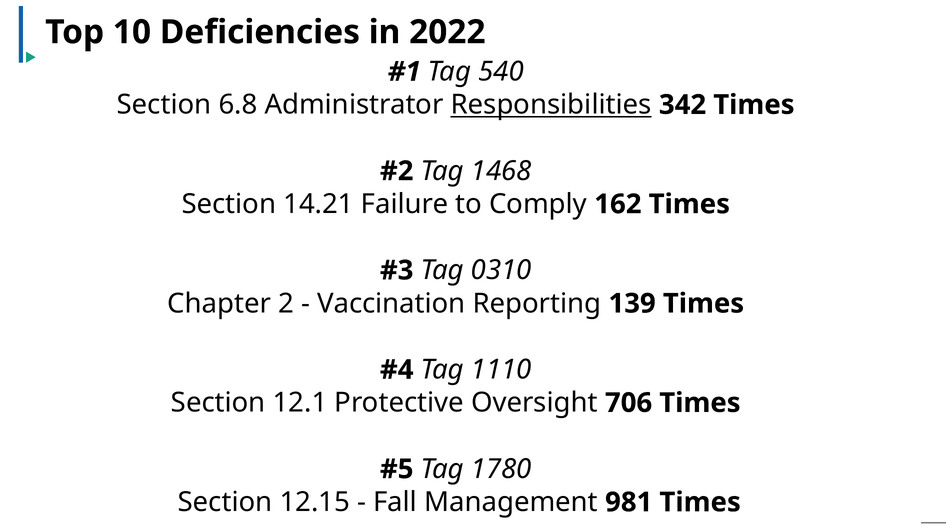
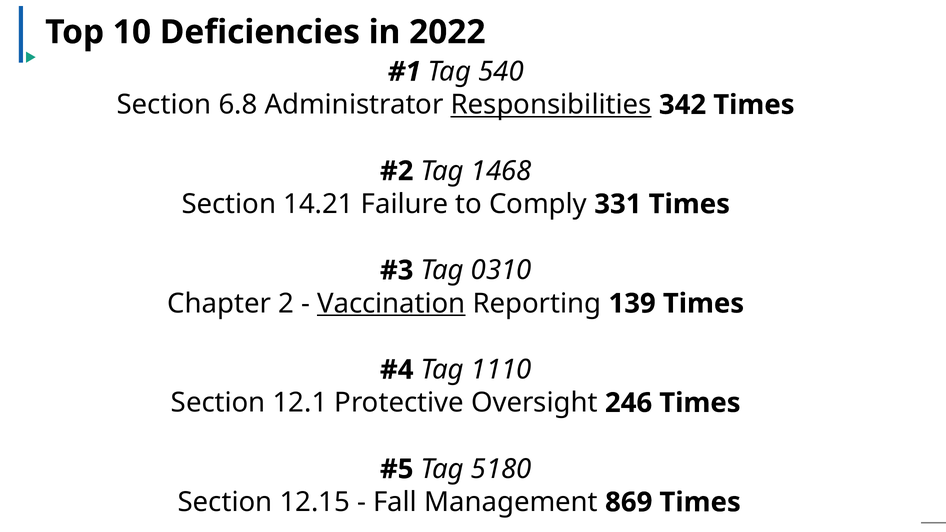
162: 162 -> 331
Vaccination underline: none -> present
706: 706 -> 246
1780: 1780 -> 5180
981: 981 -> 869
